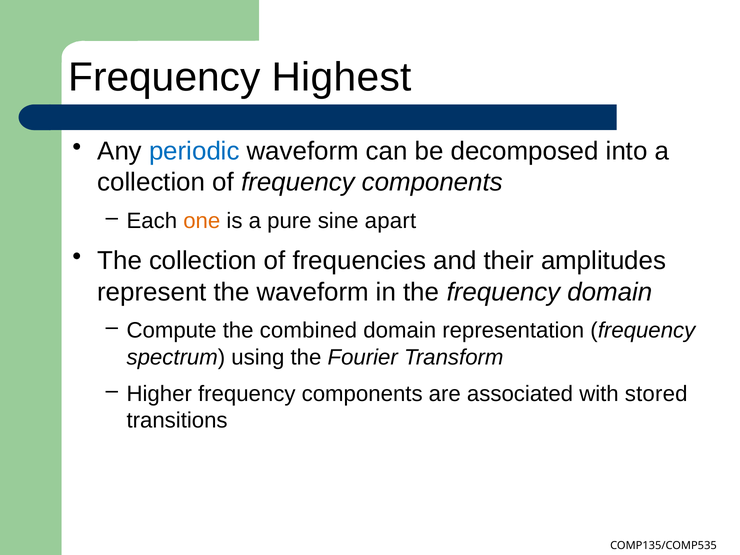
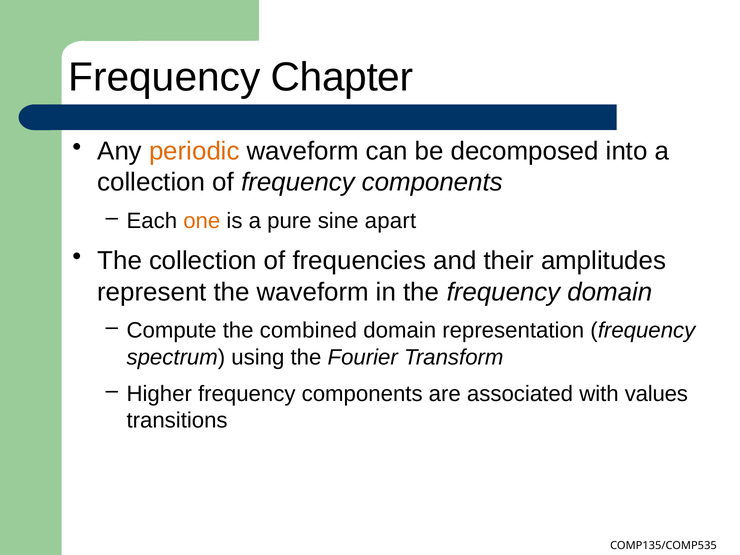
Highest: Highest -> Chapter
periodic colour: blue -> orange
stored: stored -> values
